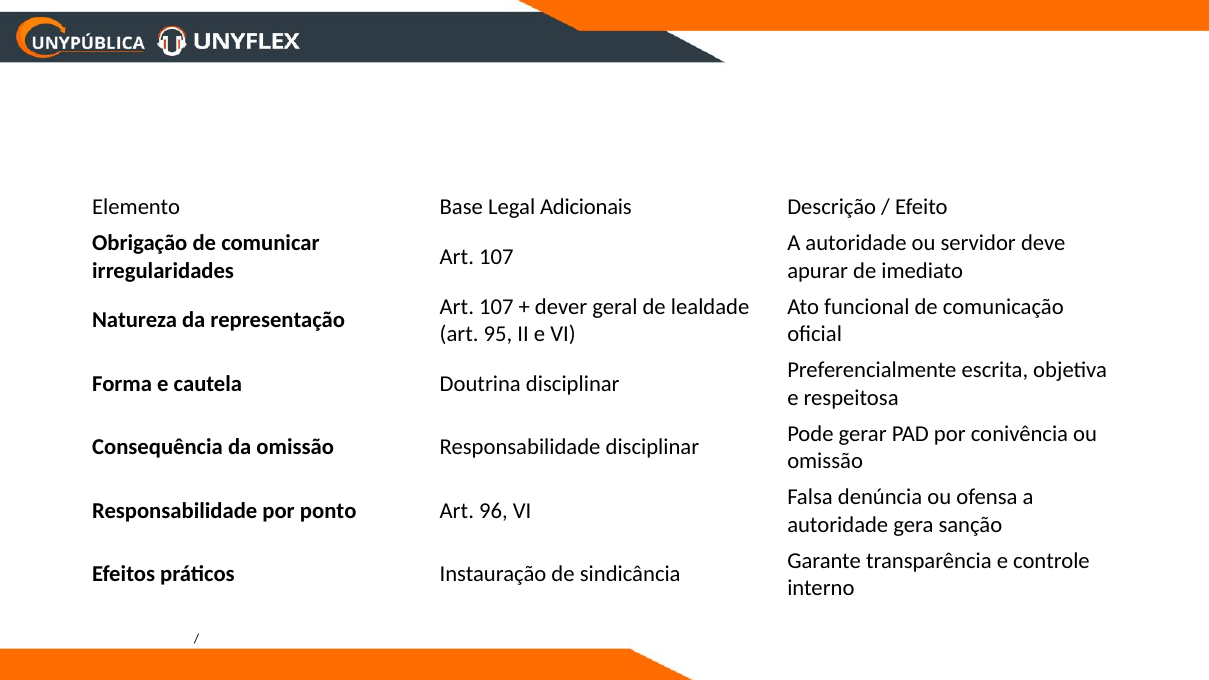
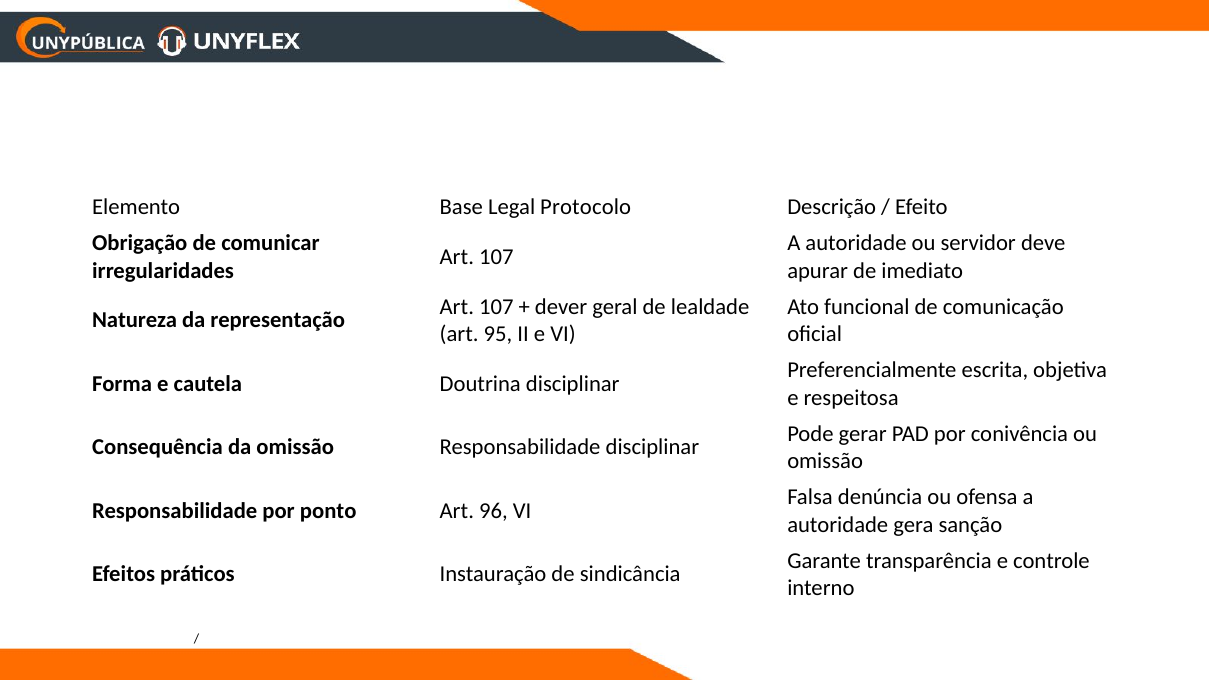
Adicionais: Adicionais -> Protocolo
